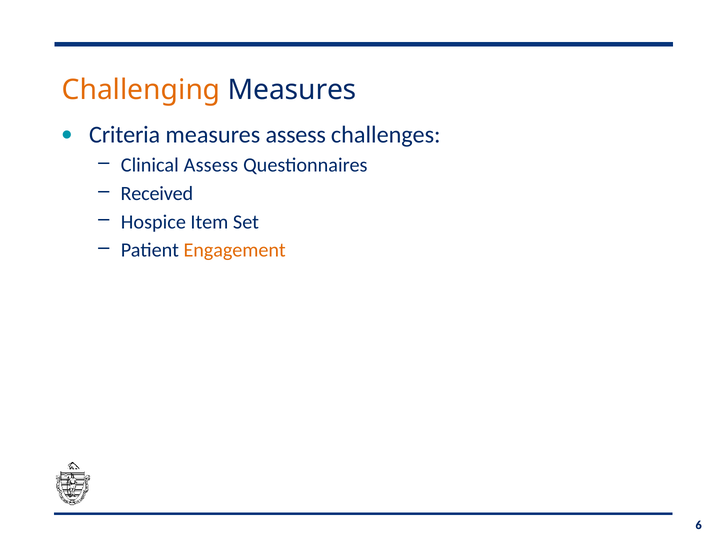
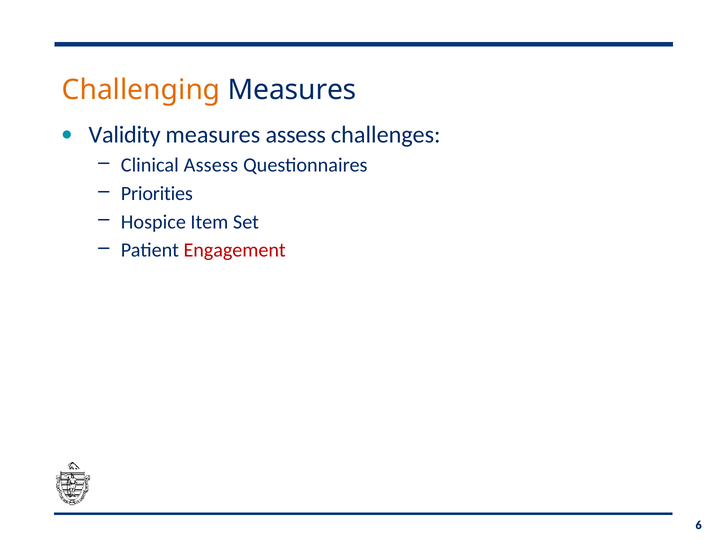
Criteria: Criteria -> Validity
Received: Received -> Priorities
Engagement colour: orange -> red
